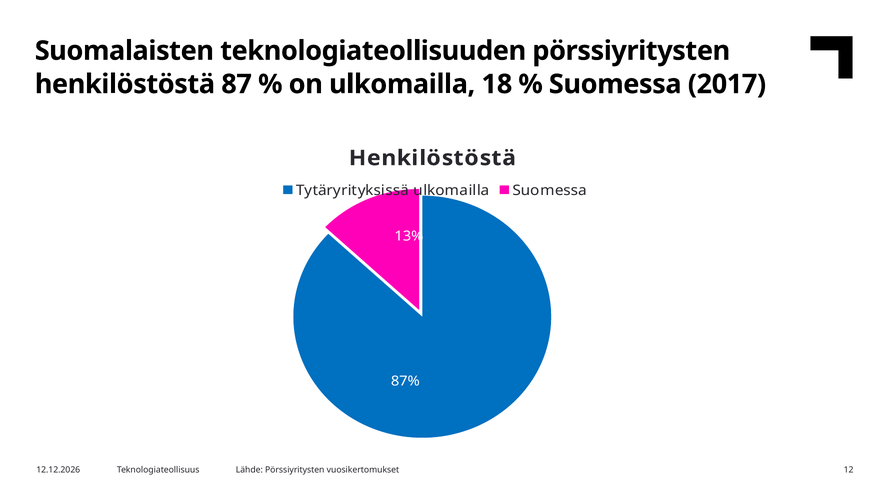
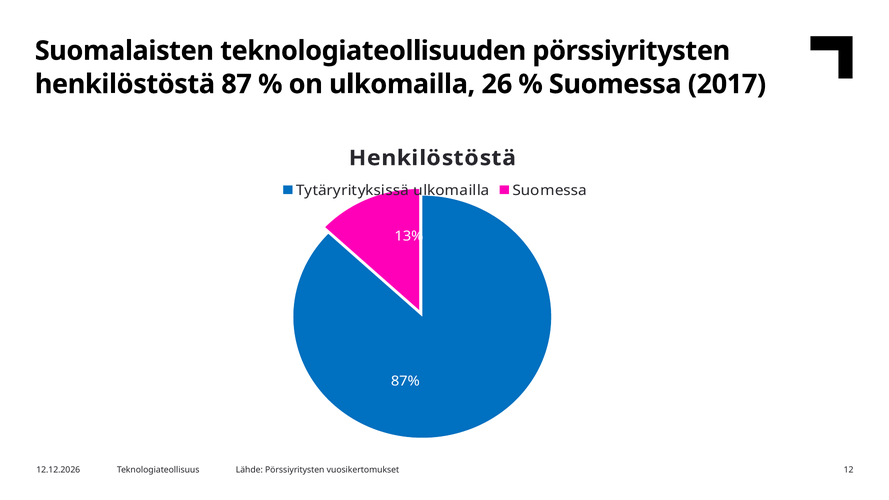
18: 18 -> 26
